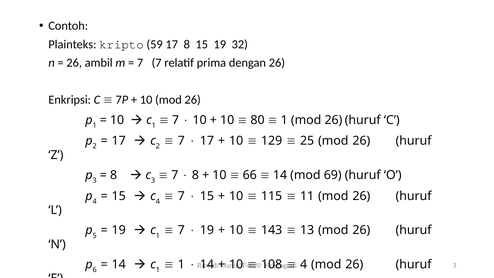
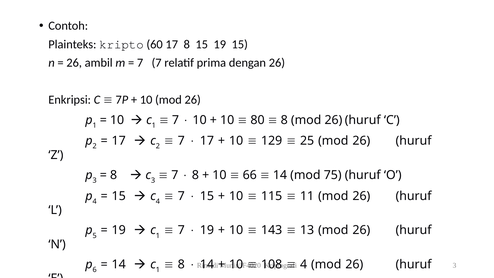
59: 59 -> 60
19 32: 32 -> 15
1 at (284, 120): 1 -> 8
69: 69 -> 75
1 at (181, 264): 1 -> 8
